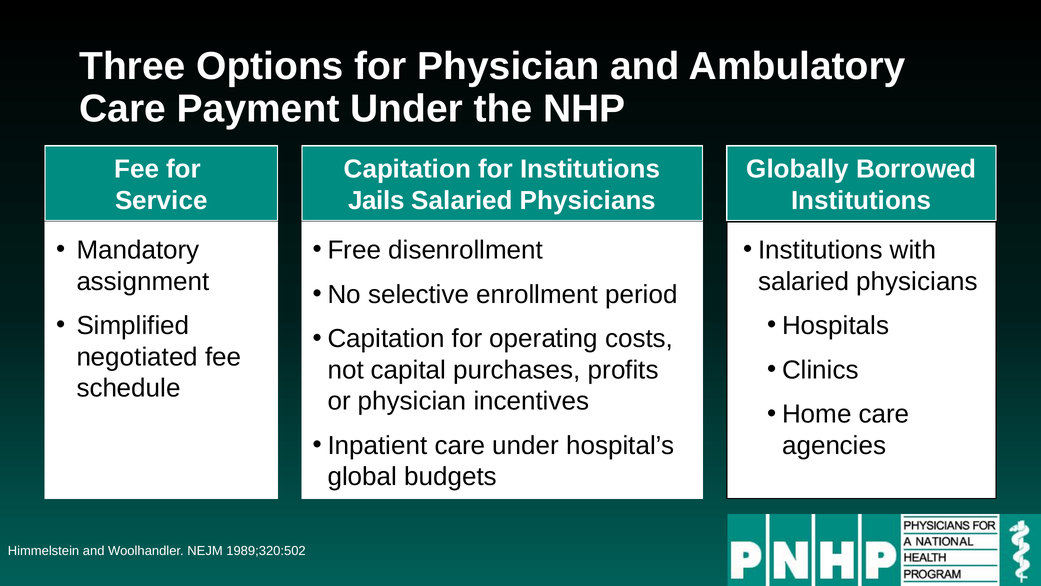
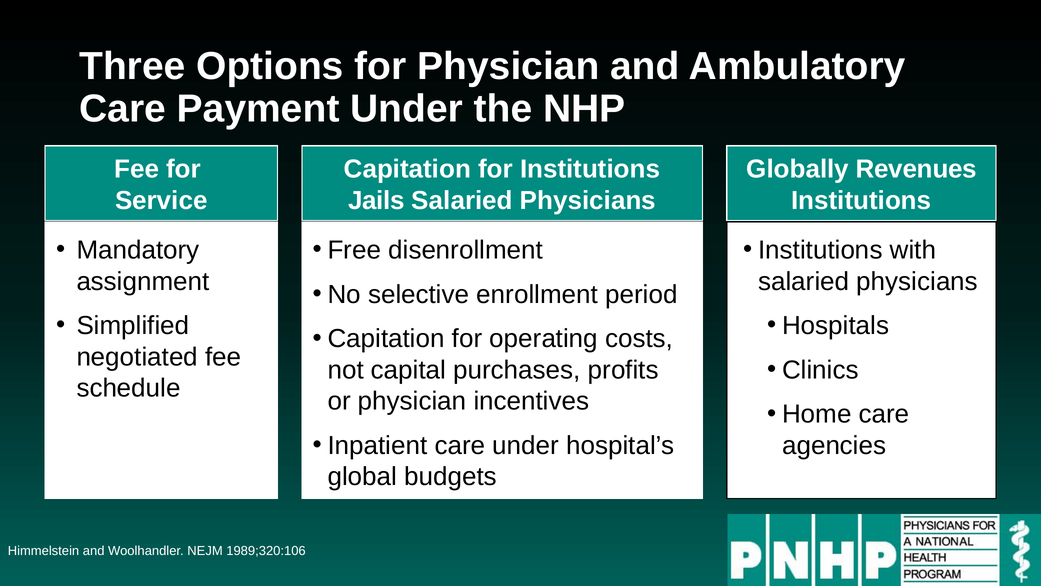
Borrowed: Borrowed -> Revenues
1989;320:502: 1989;320:502 -> 1989;320:106
